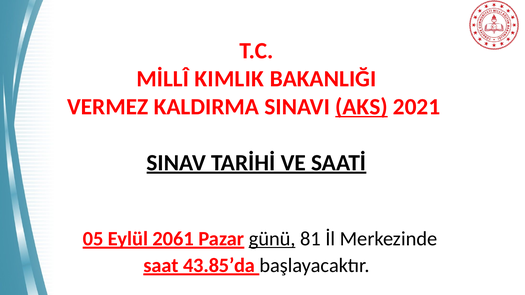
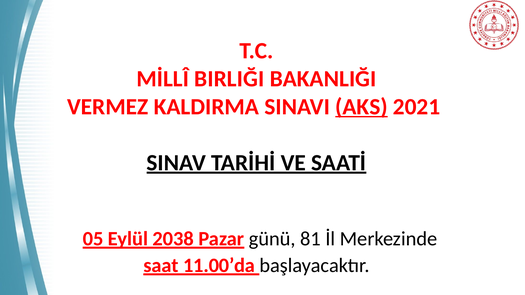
KIMLIK: KIMLIK -> BIRLIĞI
2061: 2061 -> 2038
günü underline: present -> none
43.85’da: 43.85’da -> 11.00’da
